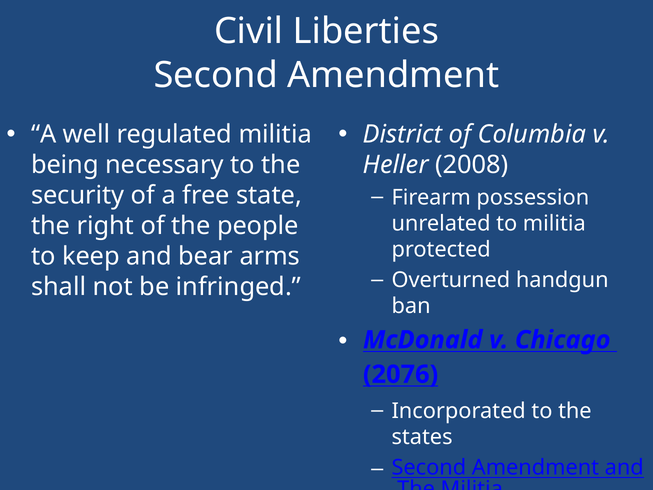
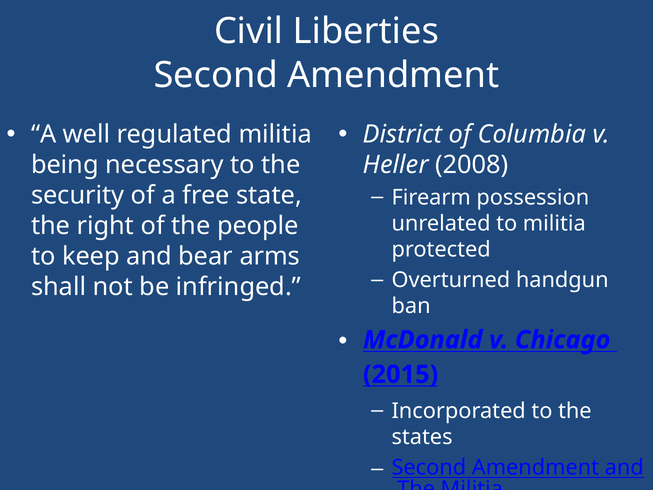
2076: 2076 -> 2015
